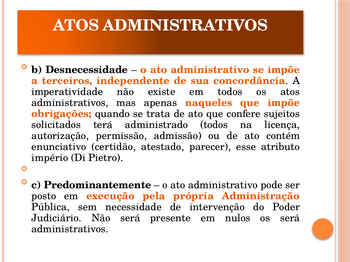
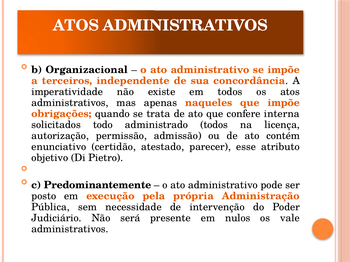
Desnecessidade: Desnecessidade -> Organizacional
sujeitos: sujeitos -> interna
terá: terá -> todo
império: império -> objetivo
os será: será -> vale
